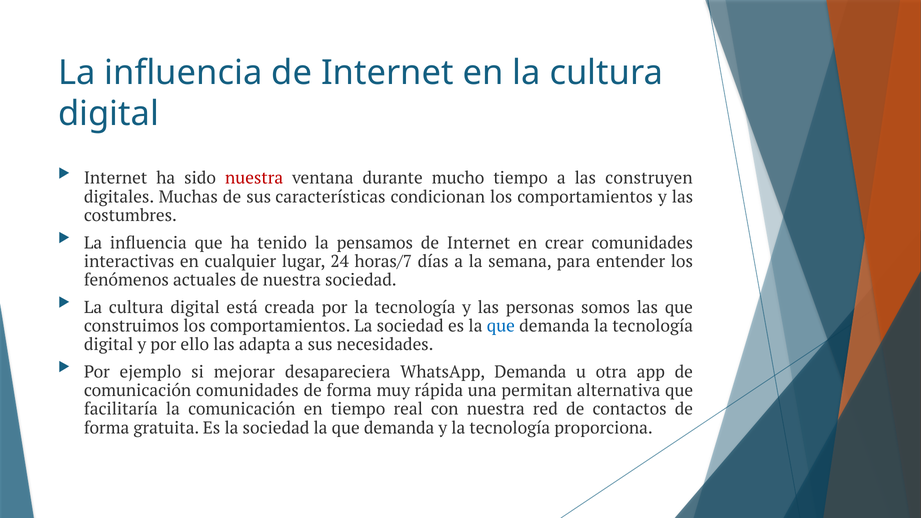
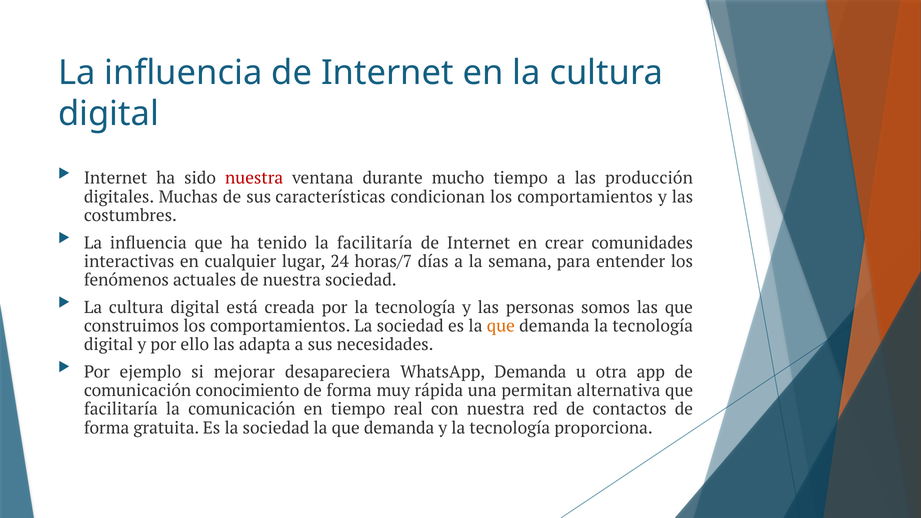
construyen: construyen -> producción
la pensamos: pensamos -> facilitaría
que at (501, 326) colour: blue -> orange
comunicación comunidades: comunidades -> conocimiento
